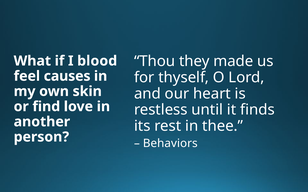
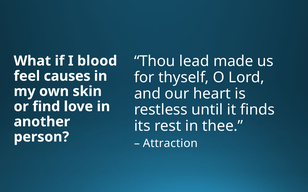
they: they -> lead
Behaviors: Behaviors -> Attraction
